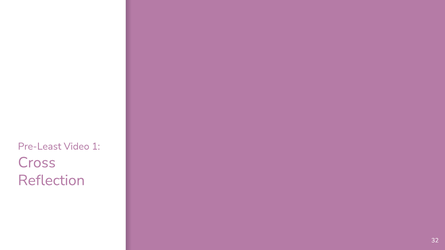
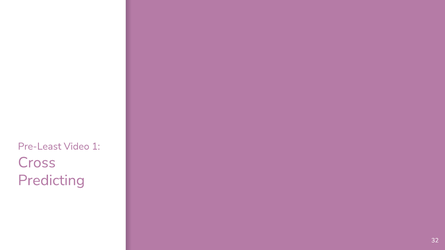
Reflection: Reflection -> Predicting
